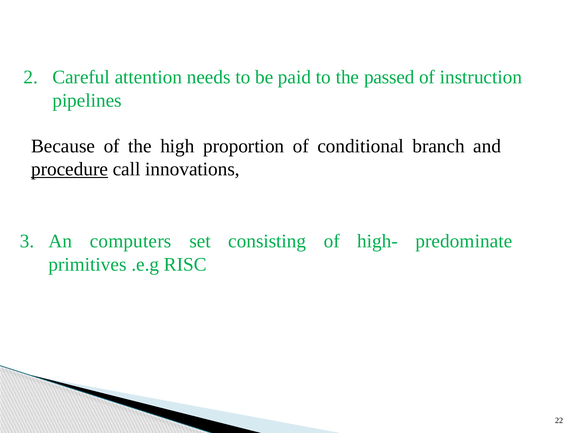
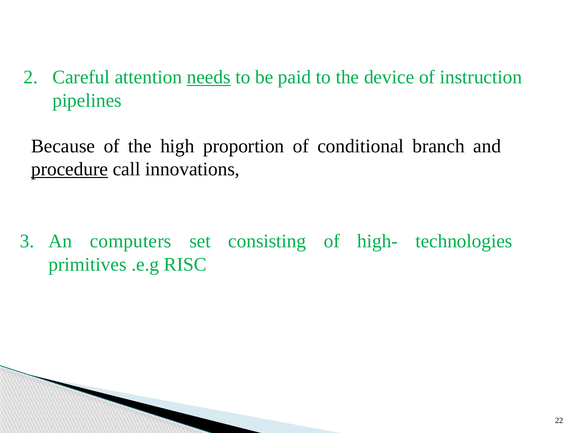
needs underline: none -> present
passed: passed -> device
predominate: predominate -> technologies
